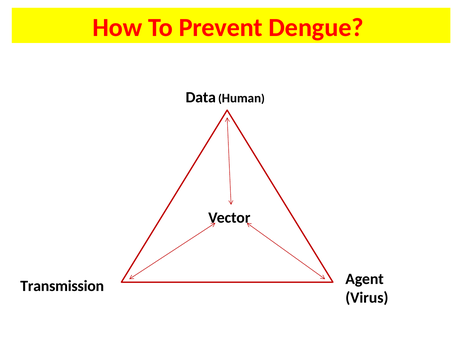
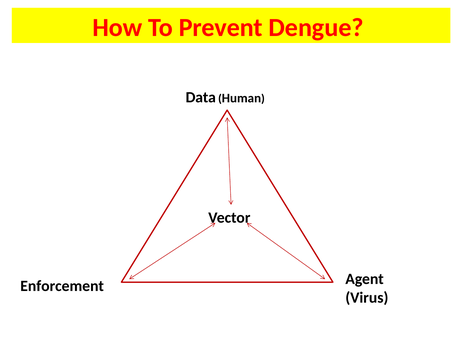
Transmission: Transmission -> Enforcement
